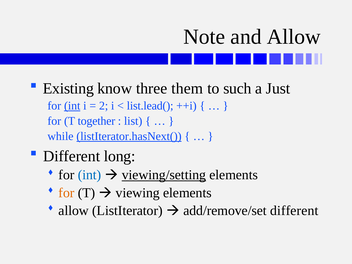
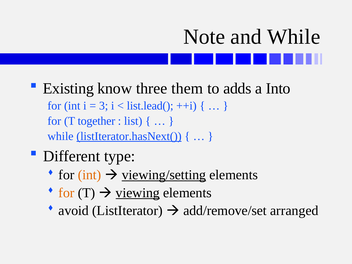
and Allow: Allow -> While
such: such -> adds
Just: Just -> Into
int at (72, 106) underline: present -> none
2: 2 -> 3
long: long -> type
int at (90, 175) colour: blue -> orange
viewing underline: none -> present
allow at (74, 211): allow -> avoid
add/remove/set different: different -> arranged
